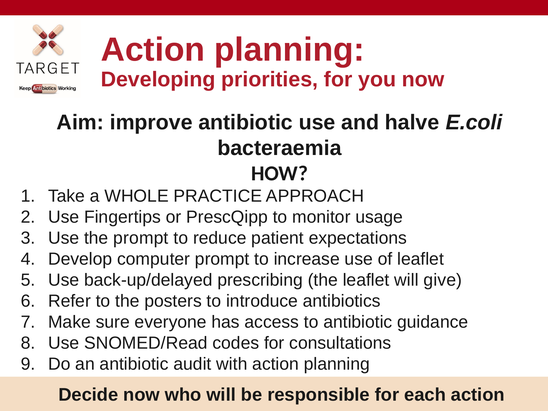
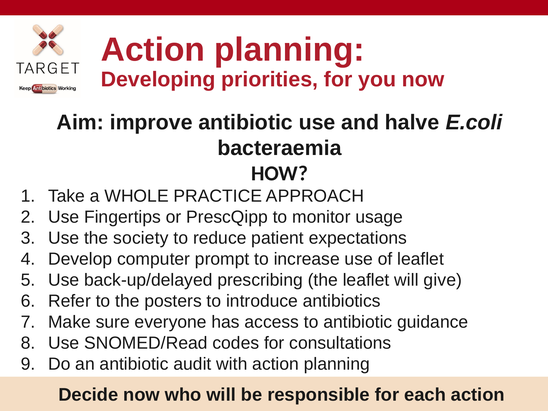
the prompt: prompt -> society
